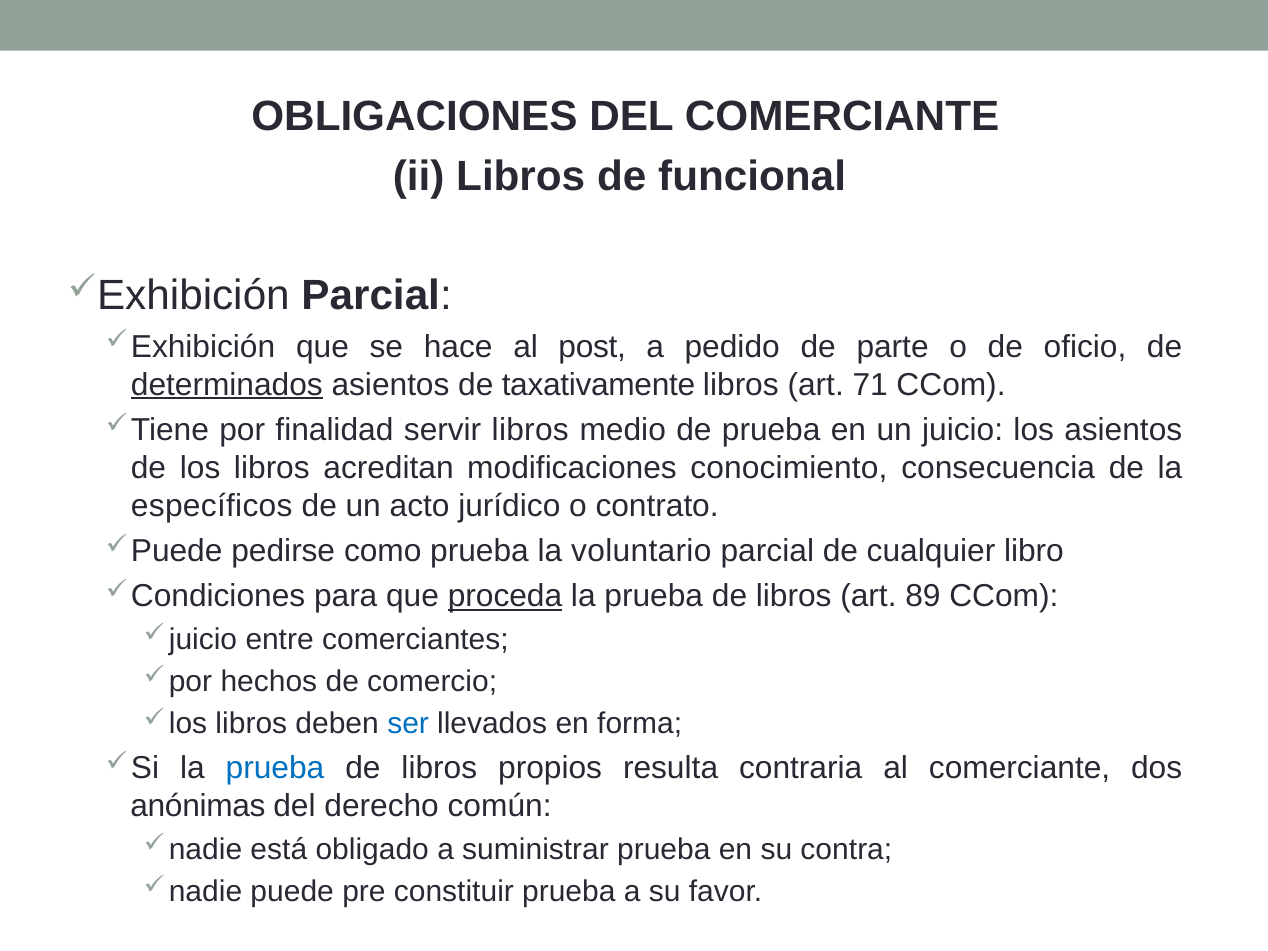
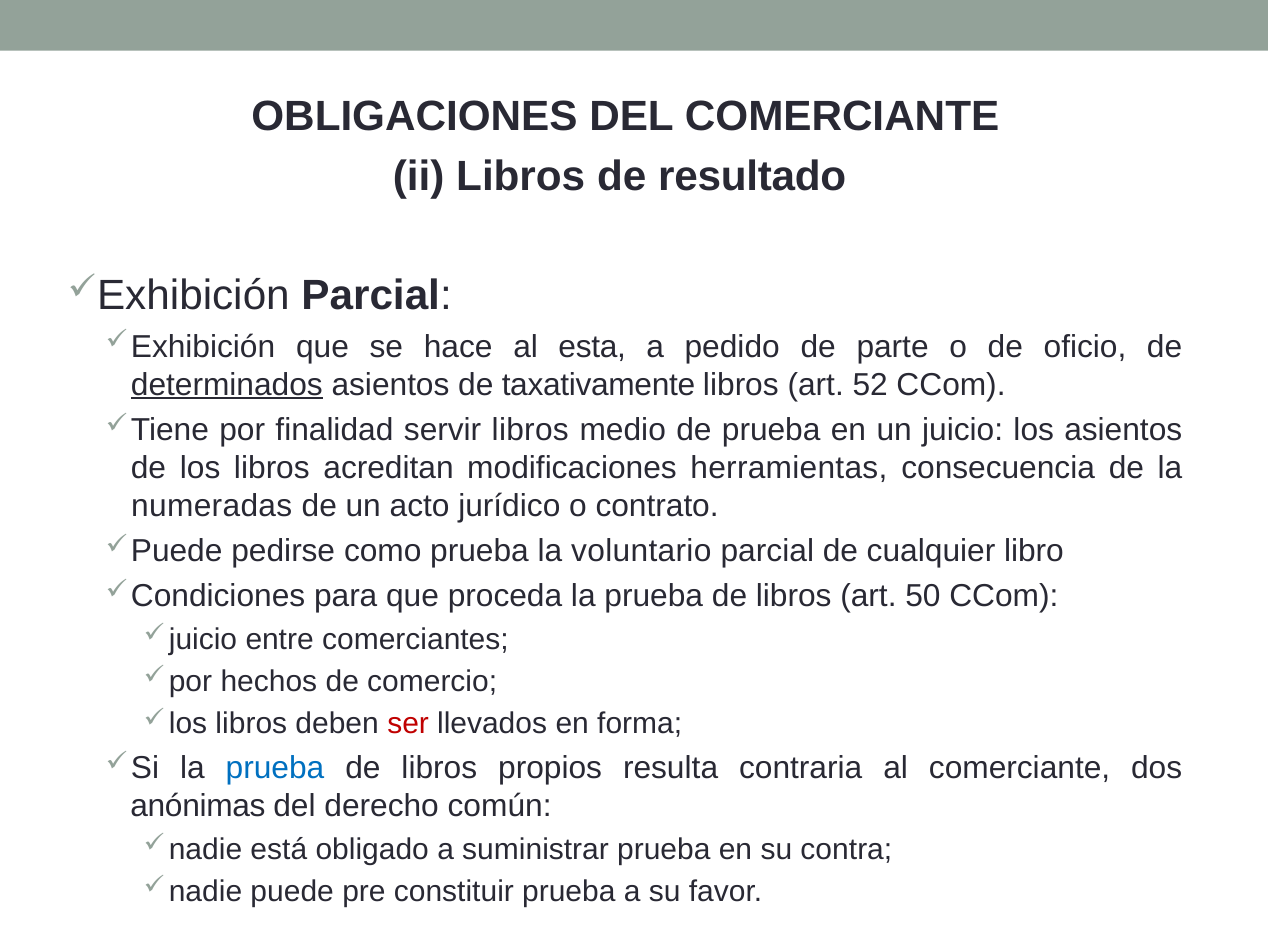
funcional: funcional -> resultado
post: post -> esta
71: 71 -> 52
conocimiento: conocimiento -> herramientas
específicos: específicos -> numeradas
proceda underline: present -> none
89: 89 -> 50
ser colour: blue -> red
